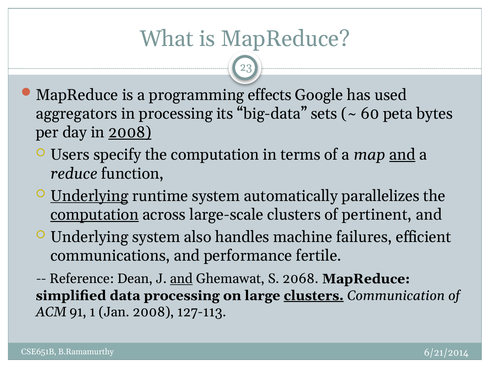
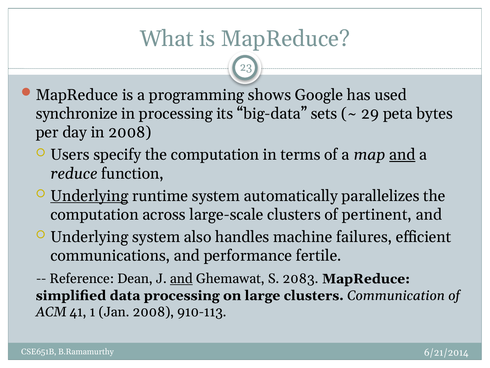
effects: effects -> shows
aggregators: aggregators -> synchronize
60: 60 -> 29
2008 at (130, 132) underline: present -> none
computation at (94, 214) underline: present -> none
2068: 2068 -> 2083
clusters at (314, 295) underline: present -> none
91: 91 -> 41
127-113: 127-113 -> 910-113
